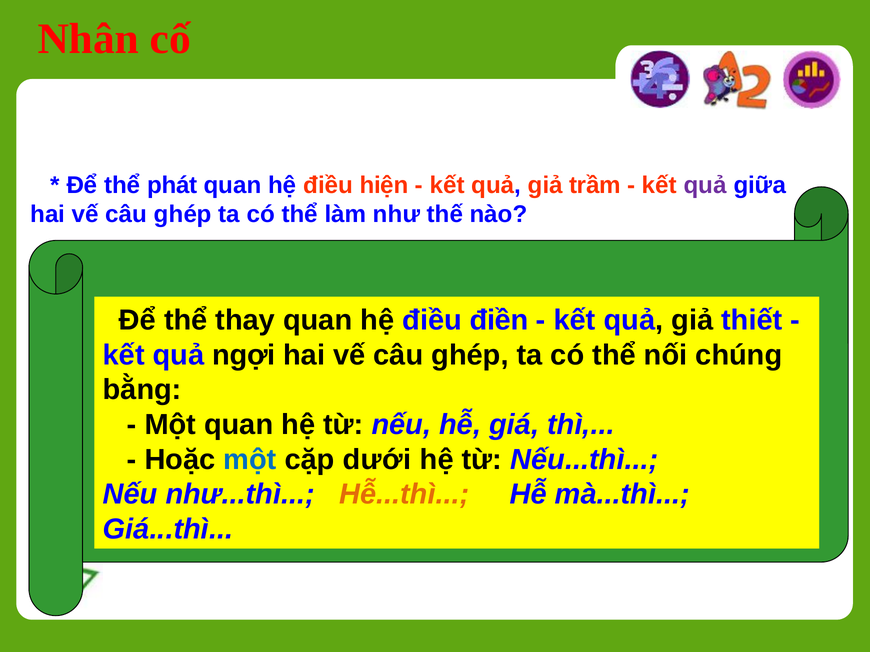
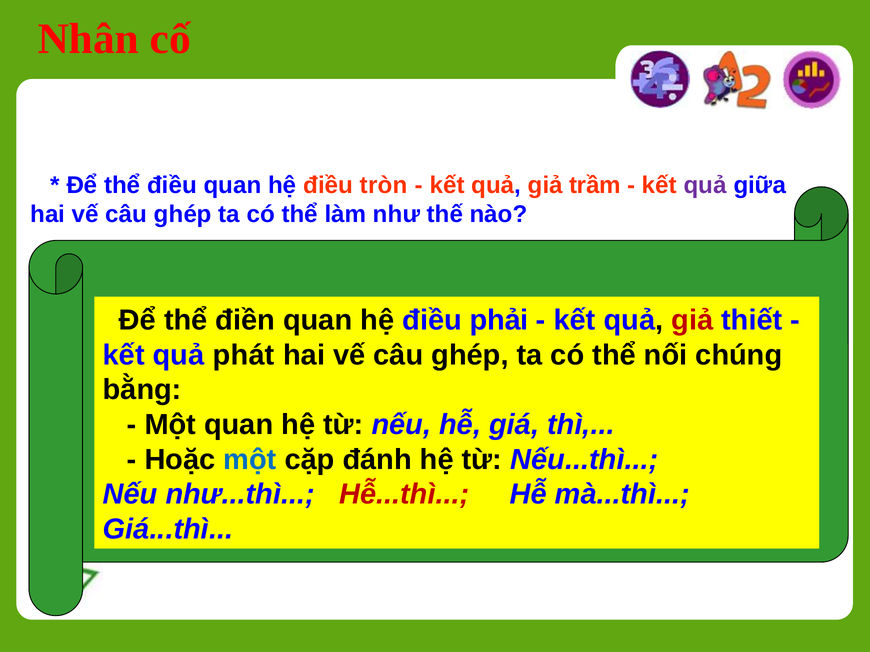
thể phát: phát -> điều
hiện: hiện -> tròn
thay: thay -> điền
điền: điền -> phải
giả at (692, 321) colour: black -> red
ngợi: ngợi -> phát
dưới: dưới -> đánh
Hễ...thì colour: orange -> red
